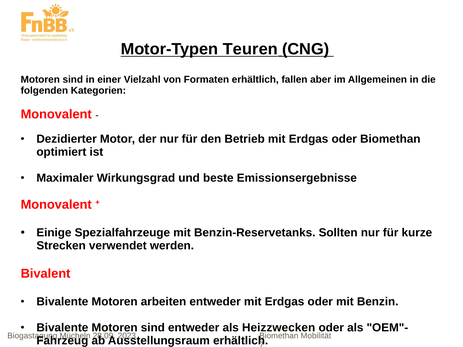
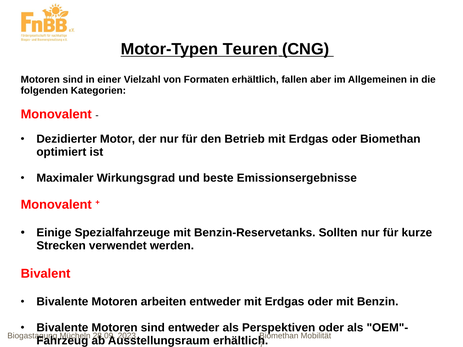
Heizzwecken: Heizzwecken -> Perspektiven
